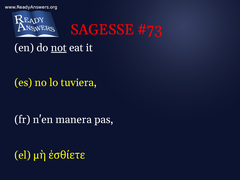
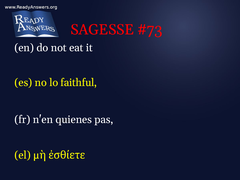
not underline: present -> none
tuviera: tuviera -> faithful
manera: manera -> quienes
